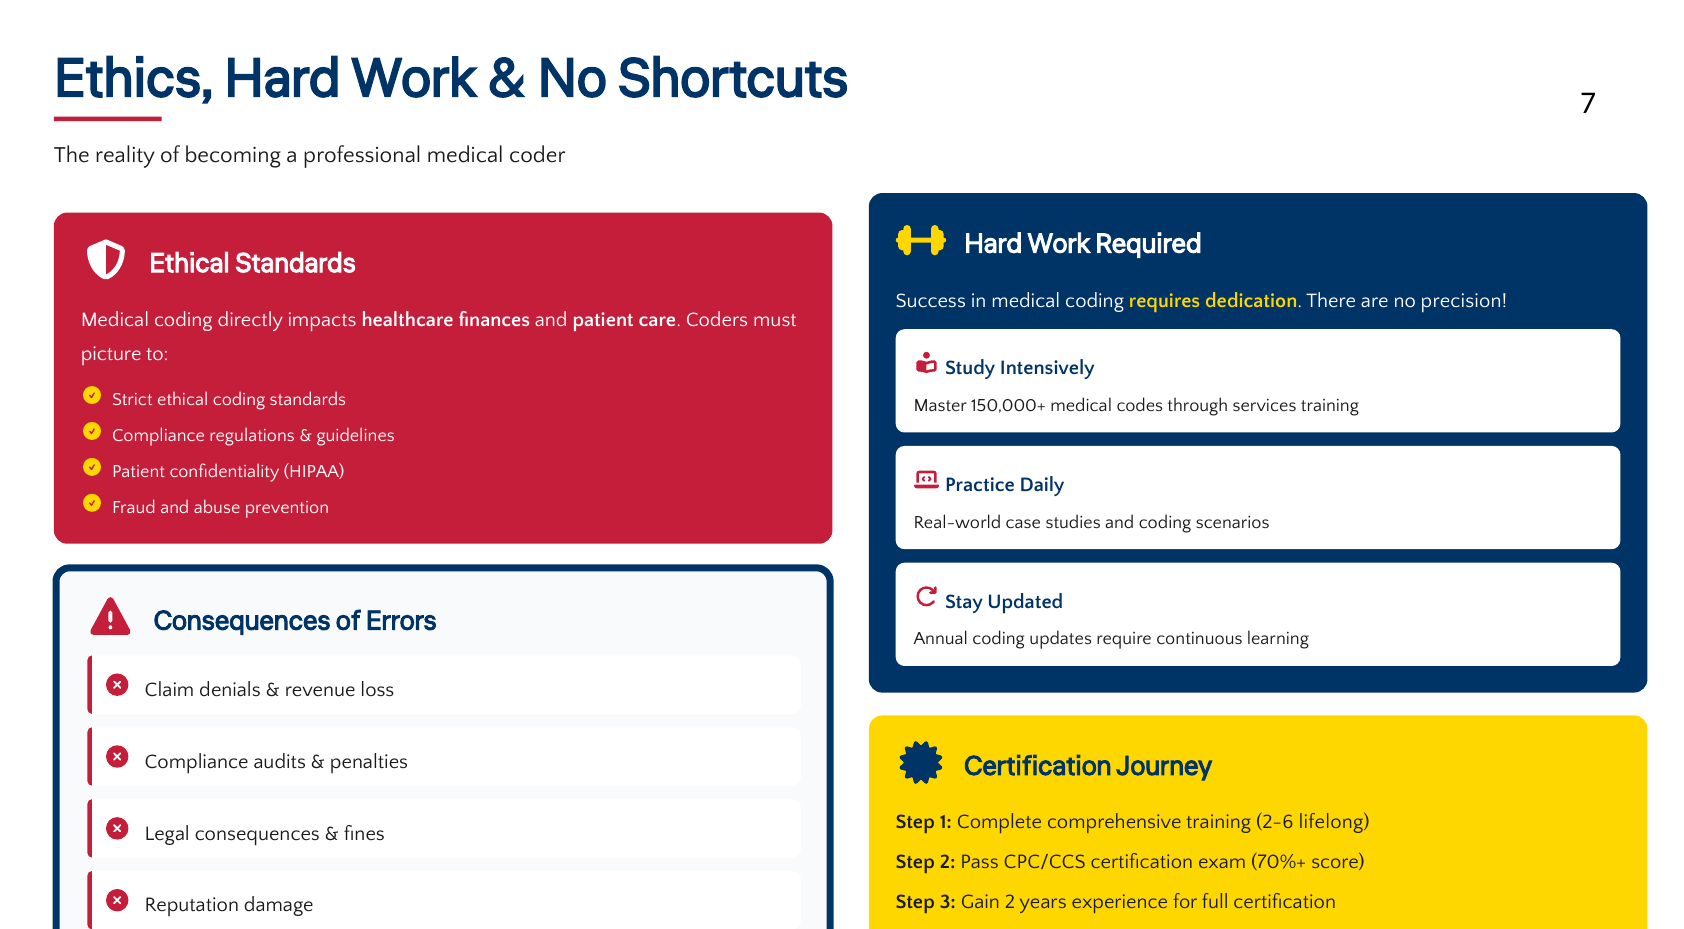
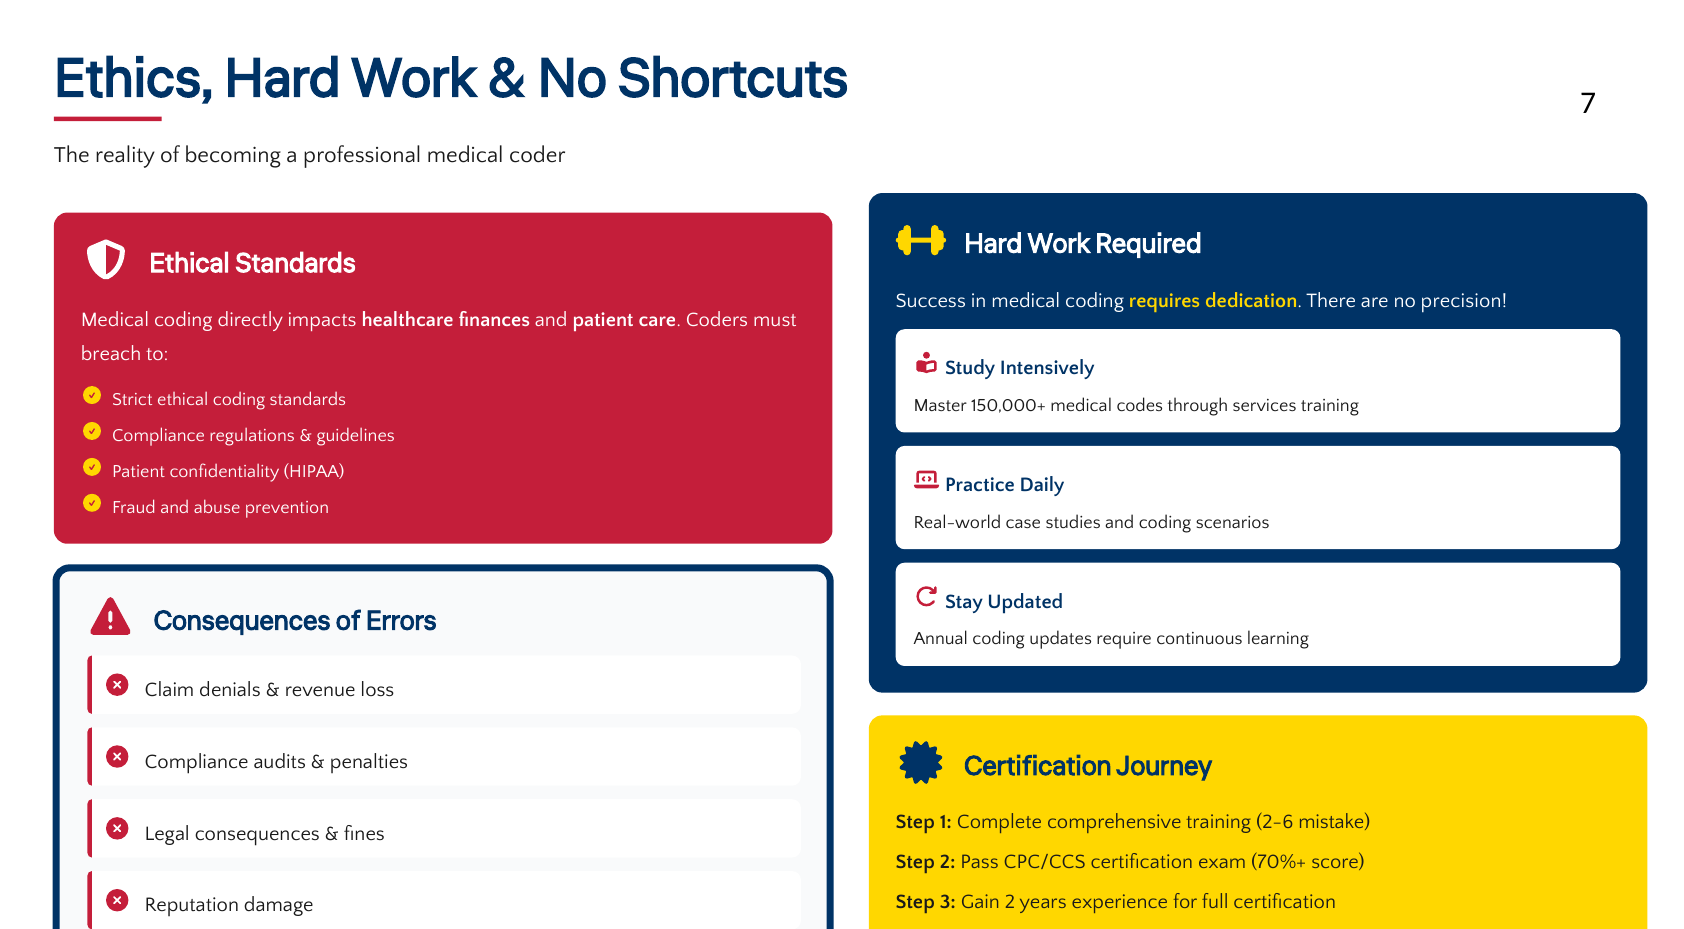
picture: picture -> breach
lifelong: lifelong -> mistake
